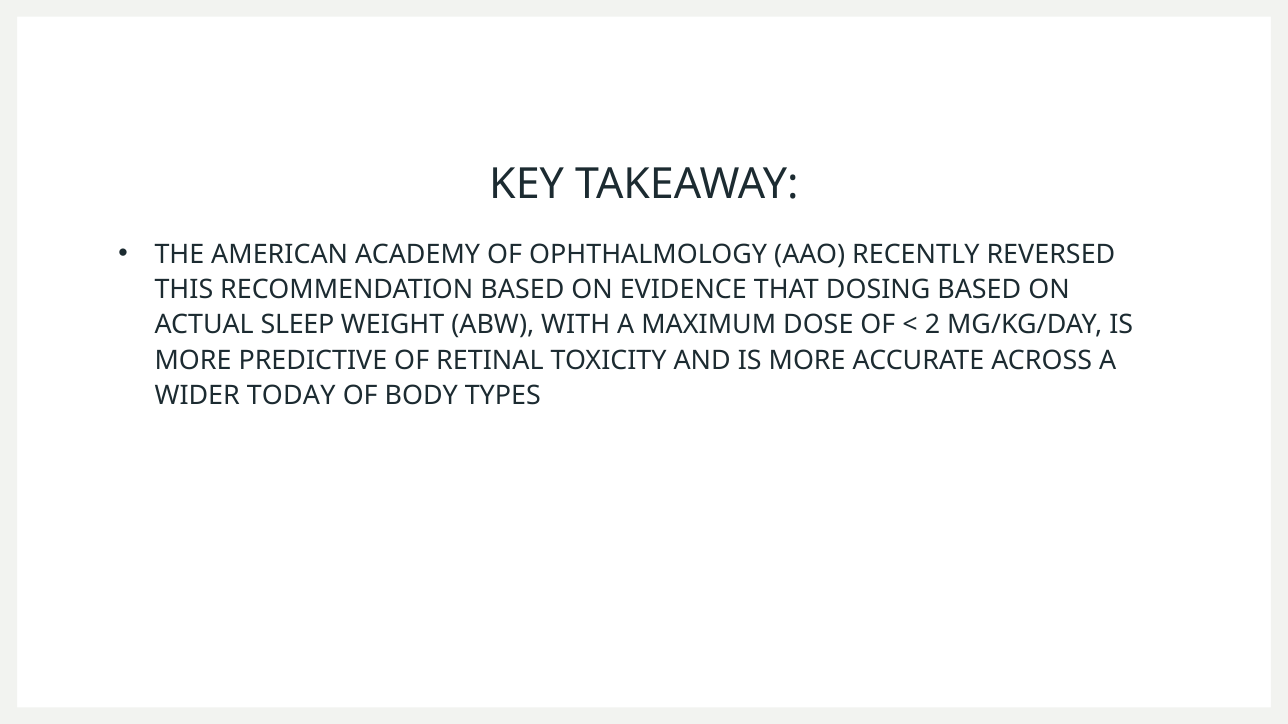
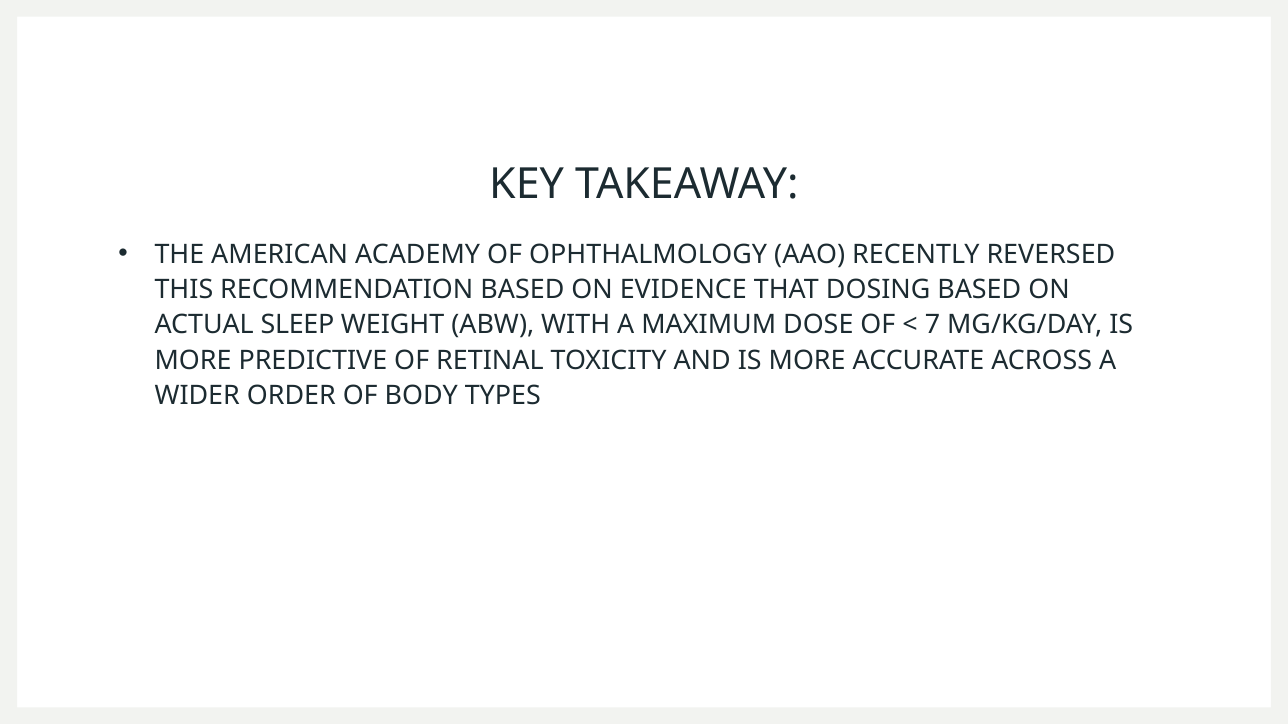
2: 2 -> 7
TODAY: TODAY -> ORDER
